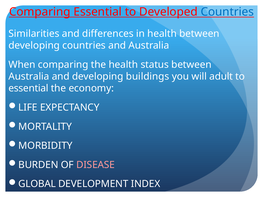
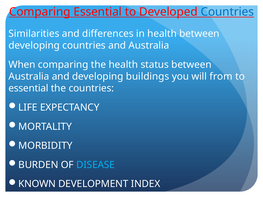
adult: adult -> from
the economy: economy -> countries
DISEASE colour: pink -> light blue
GLOBAL: GLOBAL -> KNOWN
